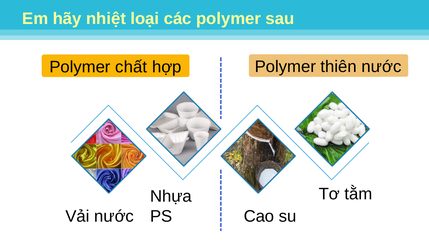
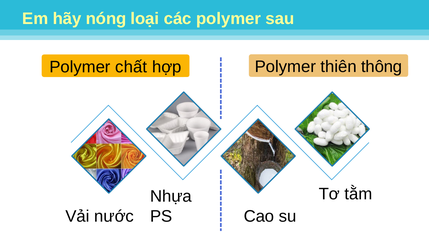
nhiệt: nhiệt -> nóng
thiên nước: nước -> thông
